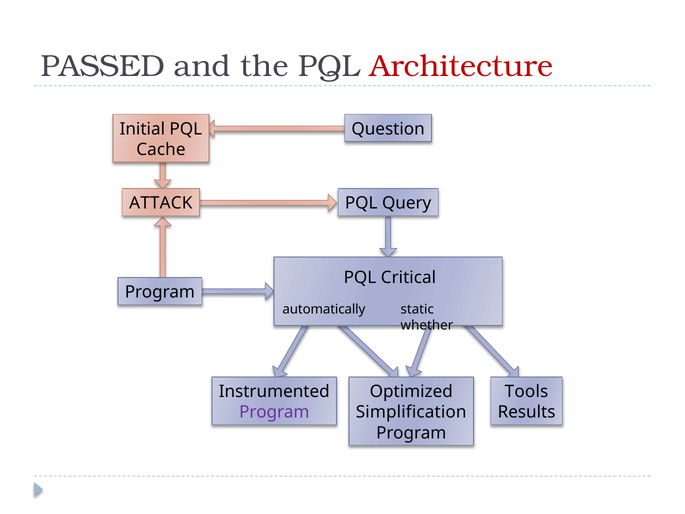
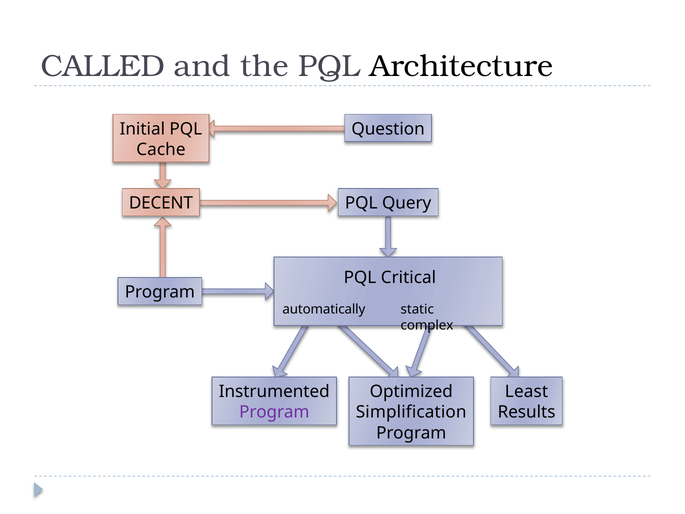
PASSED: PASSED -> CALLED
Architecture colour: red -> black
ATTACK: ATTACK -> DECENT
whether: whether -> complex
Tools: Tools -> Least
